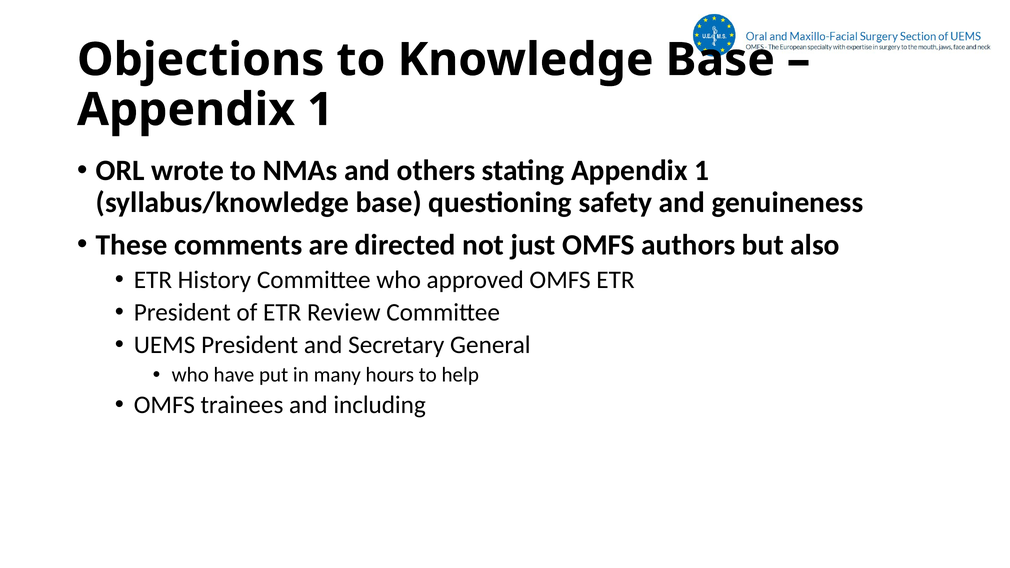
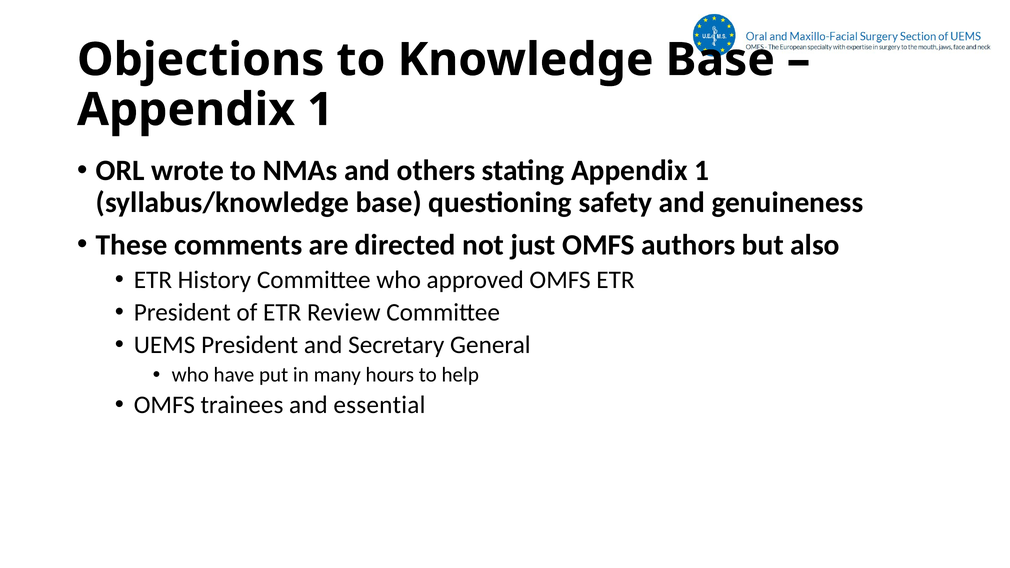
including: including -> essential
